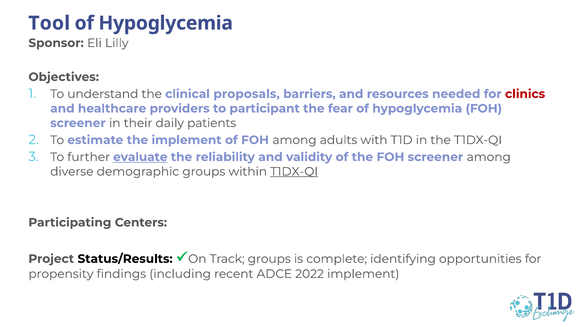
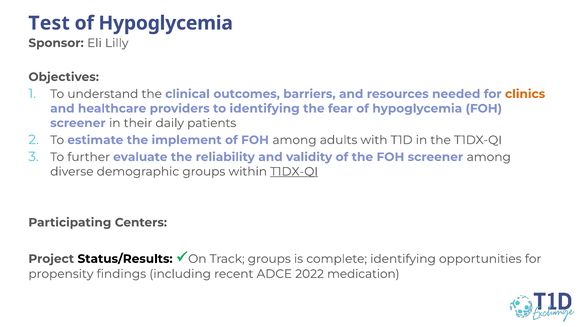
Tool: Tool -> Test
proposals: proposals -> outcomes
clinics colour: red -> orange
to participant: participant -> identifying
evaluate underline: present -> none
2022 implement: implement -> medication
